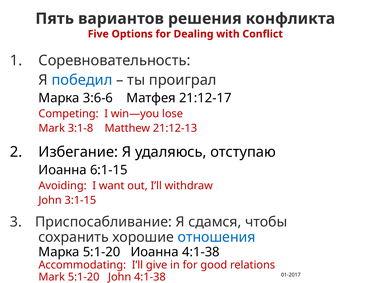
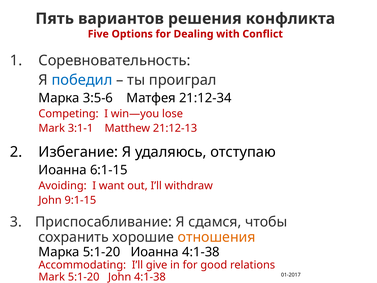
3:6-6: 3:6-6 -> 3:5-6
21:12-17: 21:12-17 -> 21:12-34
3:1-8: 3:1-8 -> 3:1-1
3:1-15: 3:1-15 -> 9:1-15
отношения colour: blue -> orange
